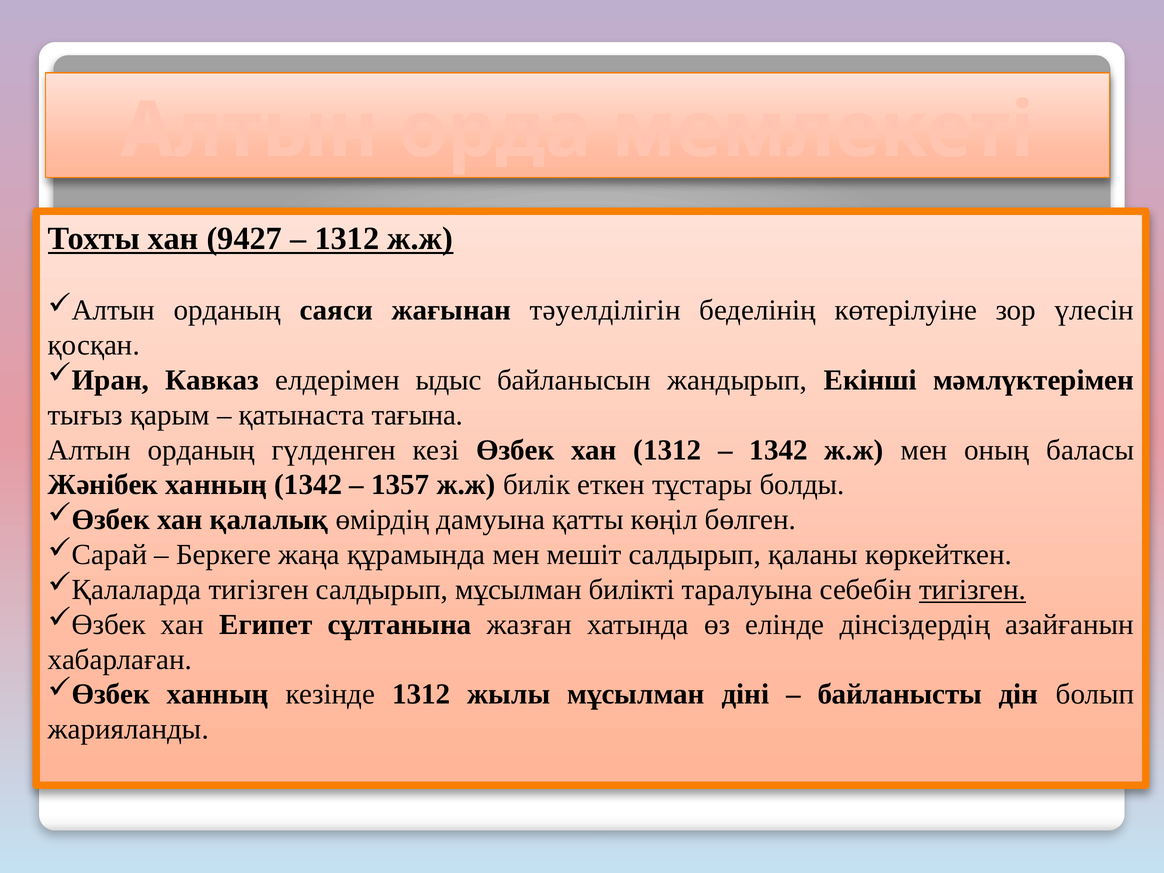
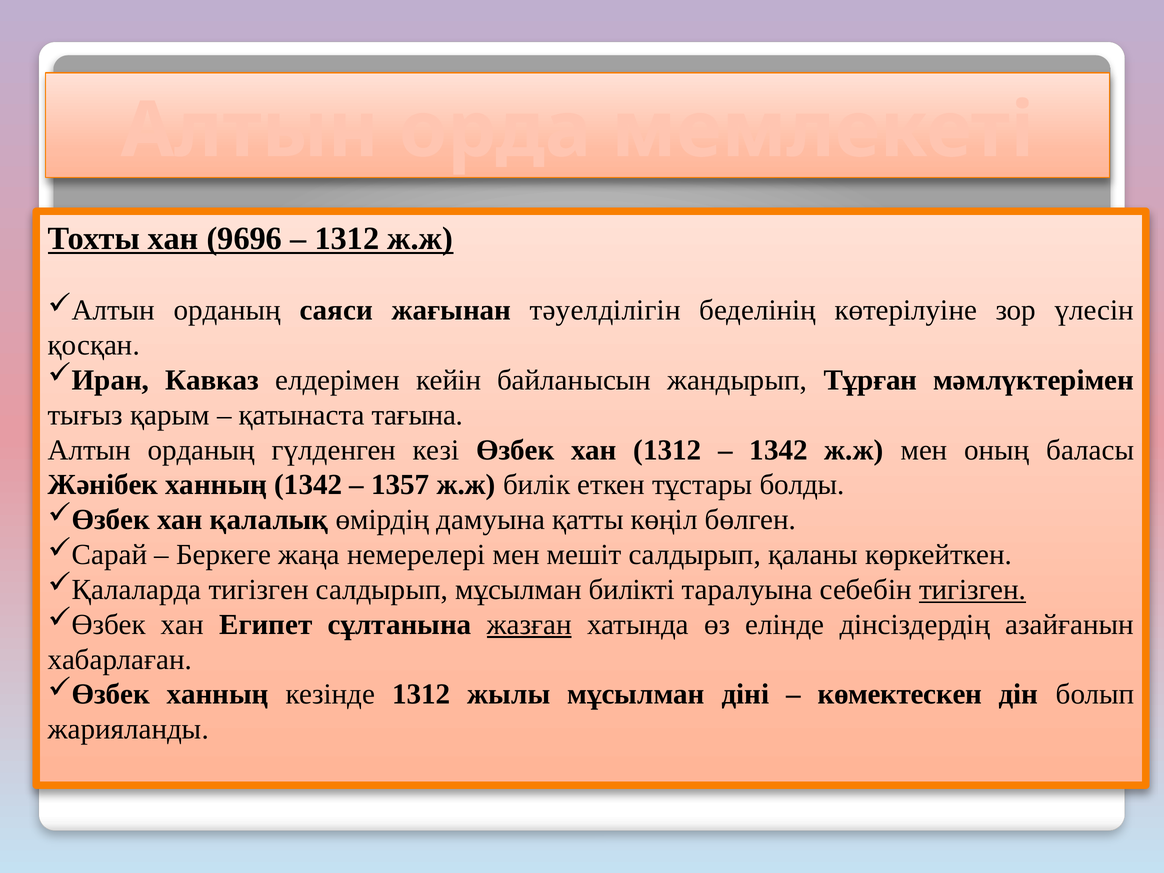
9427: 9427 -> 9696
ыдыс: ыдыс -> кейін
Екінші: Екінші -> Тұрған
құрамында: құрамында -> немерелері
жазған underline: none -> present
байланысты: байланысты -> көмектескен
